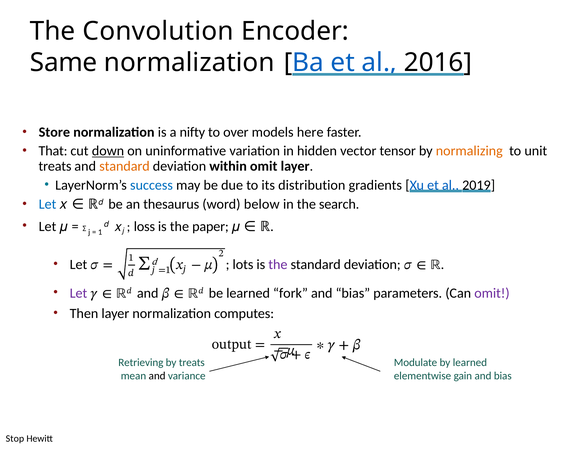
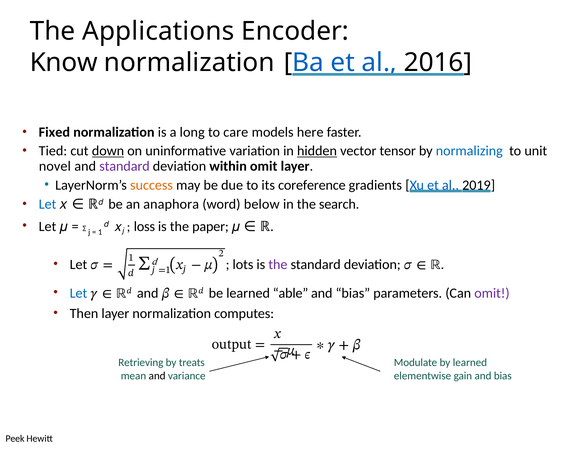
Convolution: Convolution -> Applications
Same: Same -> Know
Store: Store -> Fixed
nifty: nifty -> long
over: over -> care
That: That -> Tied
hidden underline: none -> present
normalizing colour: orange -> blue
treats at (55, 166): treats -> novel
standard at (124, 166) colour: orange -> purple
success colour: blue -> orange
distribution: distribution -> coreference
thesaurus: thesaurus -> anaphora
Let at (78, 293) colour: purple -> blue
fork: fork -> able
Stop: Stop -> Peek
